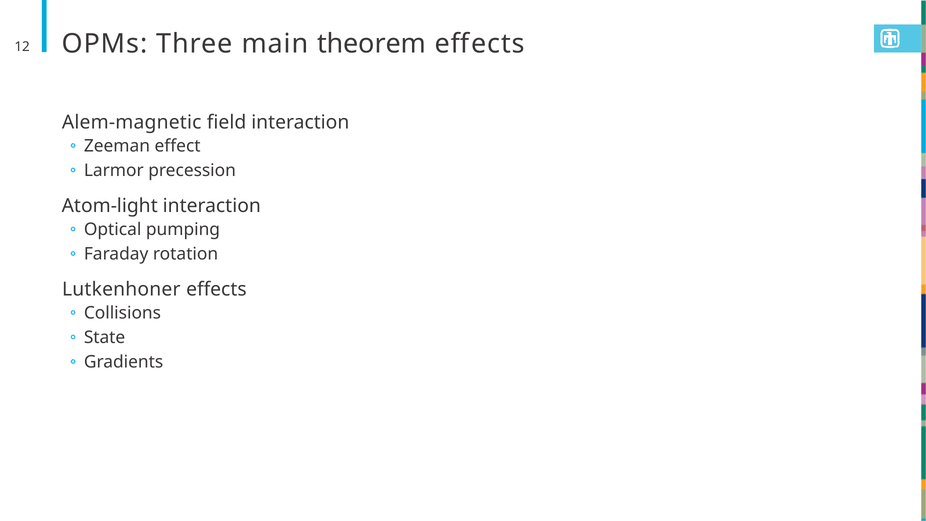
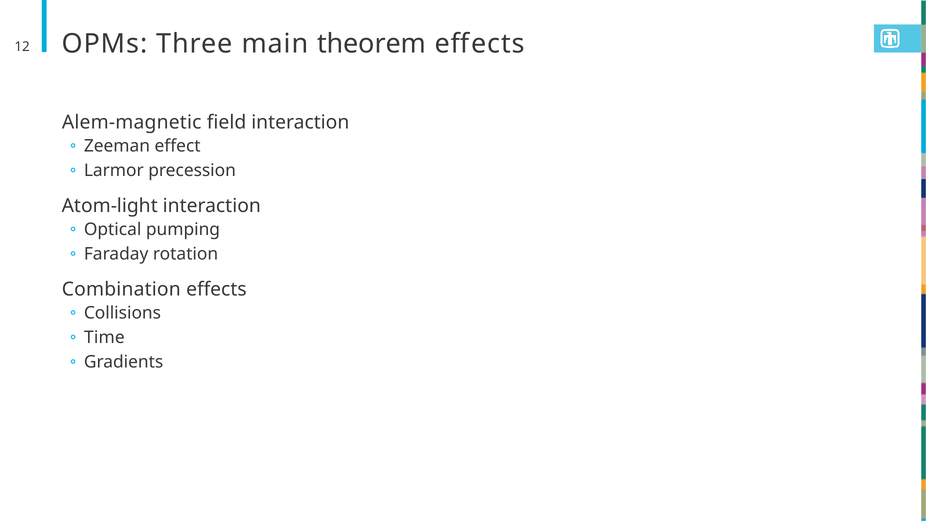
Lutkenhoner: Lutkenhoner -> Combination
State: State -> Time
